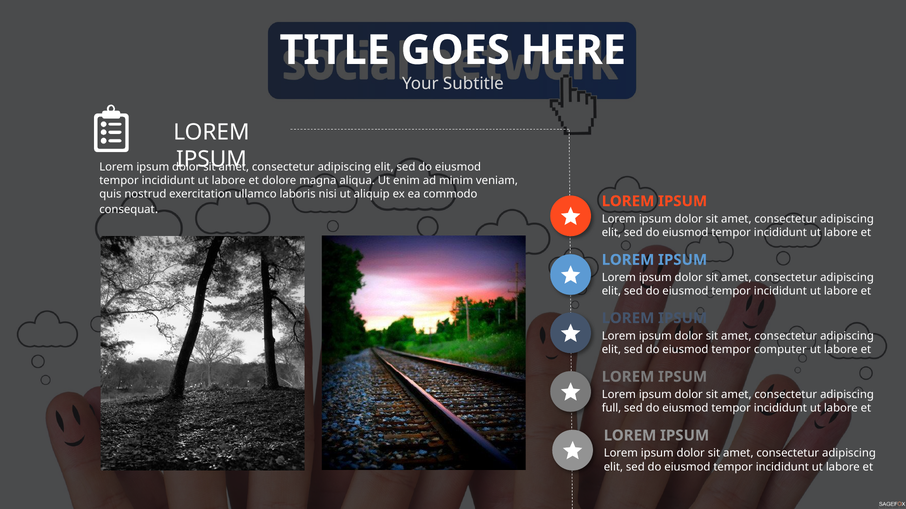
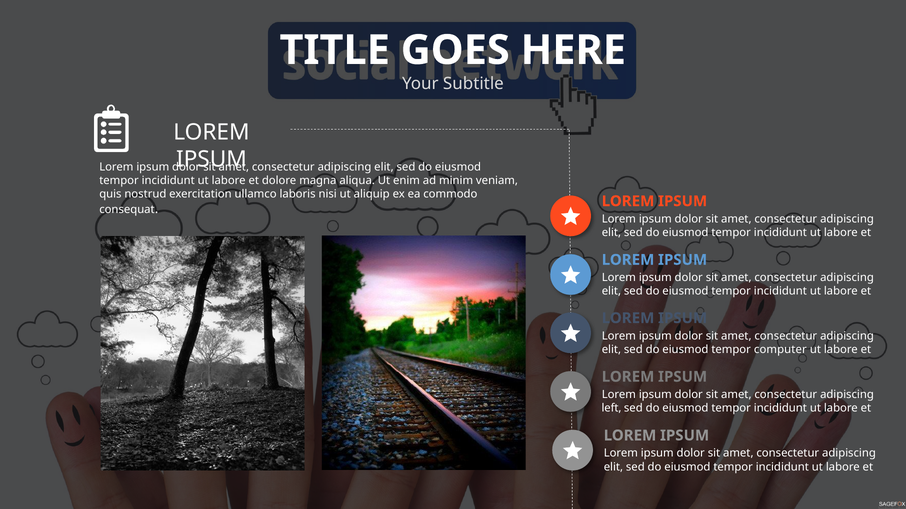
full: full -> left
